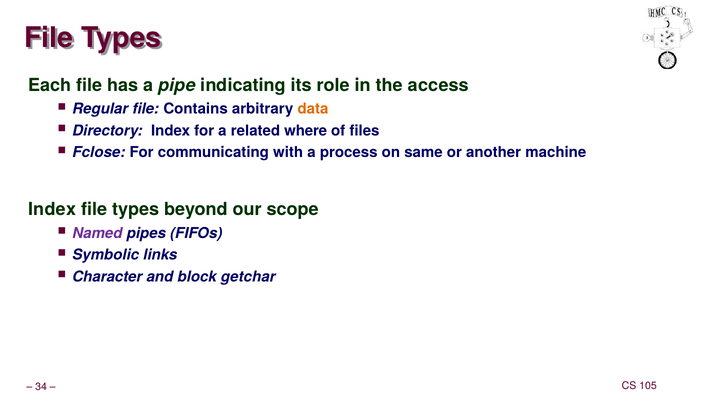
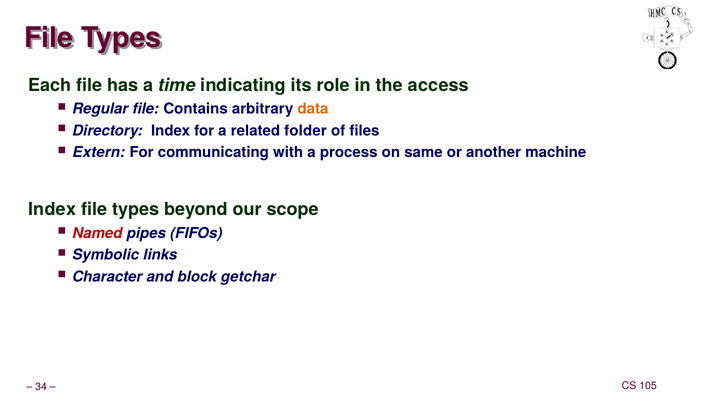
pipe: pipe -> time
where: where -> folder
Fclose: Fclose -> Extern
Named colour: purple -> red
